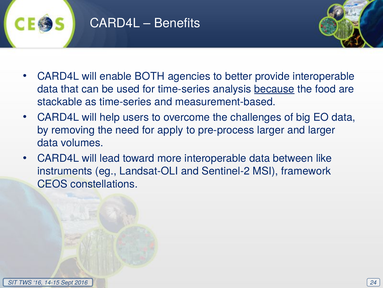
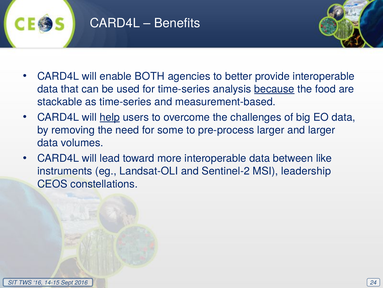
help underline: none -> present
apply: apply -> some
framework: framework -> leadership
